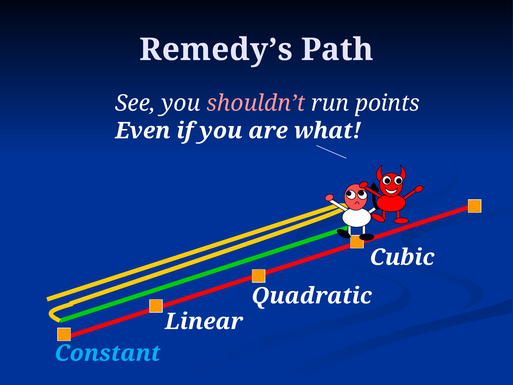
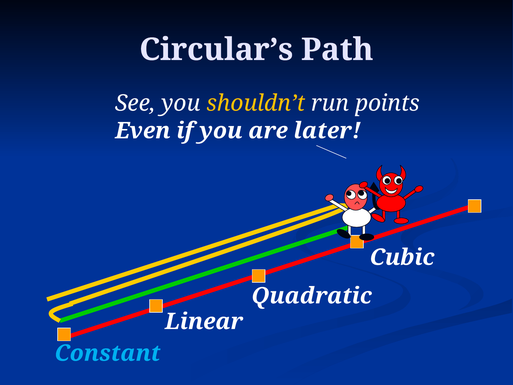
Remedy’s: Remedy’s -> Circular’s
shouldn’t colour: pink -> yellow
what: what -> later
